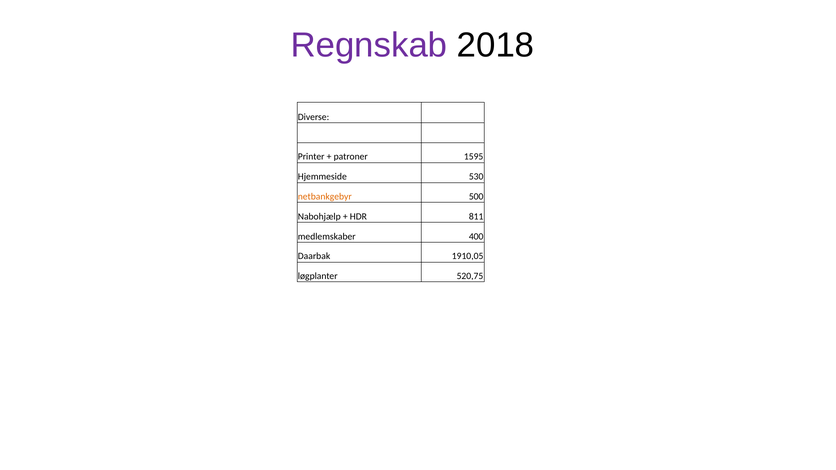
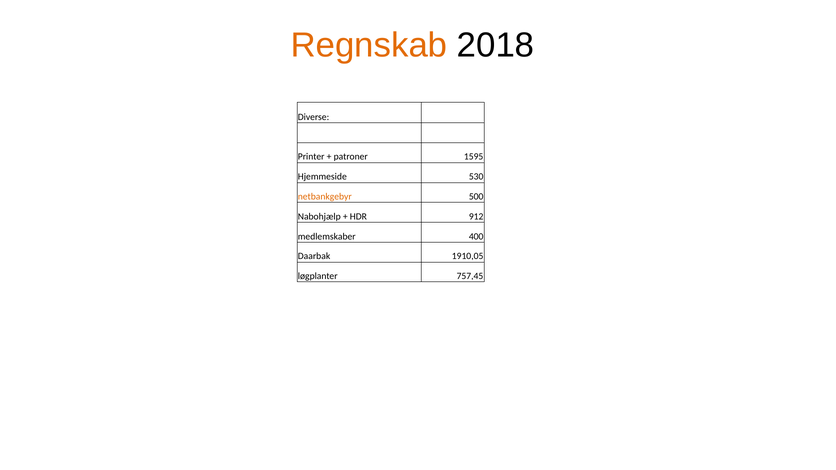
Regnskab colour: purple -> orange
811: 811 -> 912
520,75: 520,75 -> 757,45
